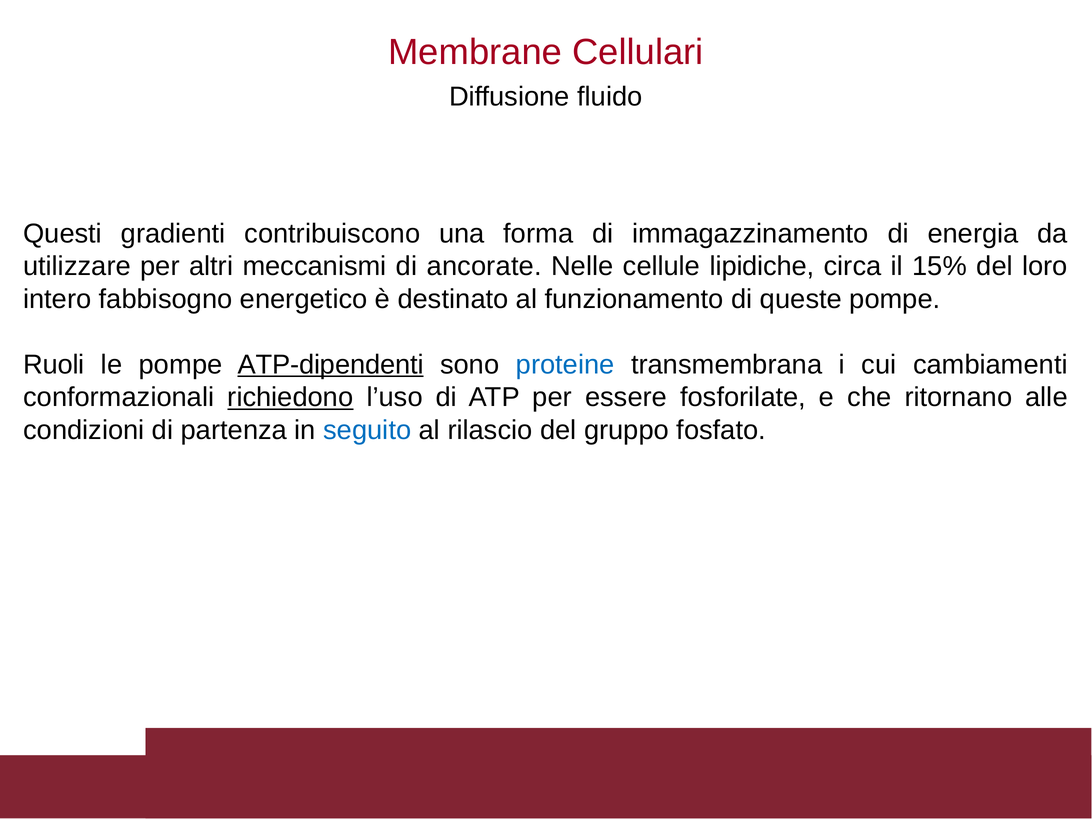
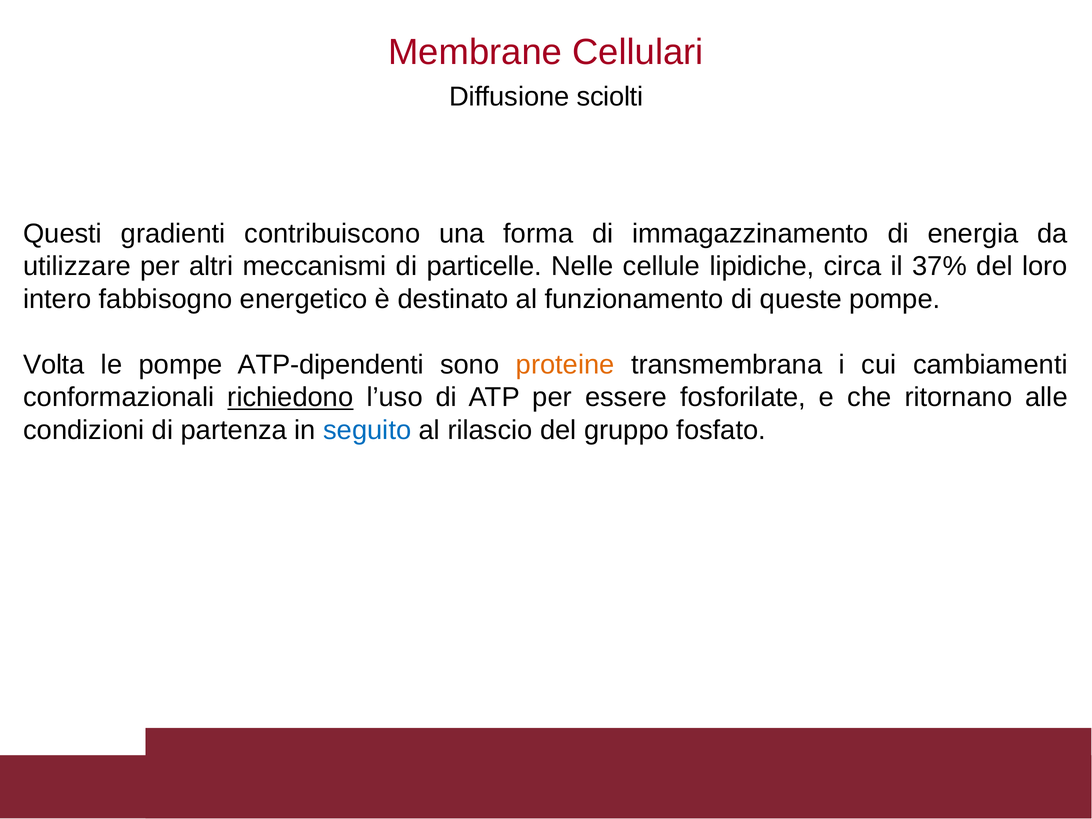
fluido: fluido -> sciolti
ancorate: ancorate -> particelle
15%: 15% -> 37%
Ruoli: Ruoli -> Volta
ATP-dipendenti underline: present -> none
proteine colour: blue -> orange
